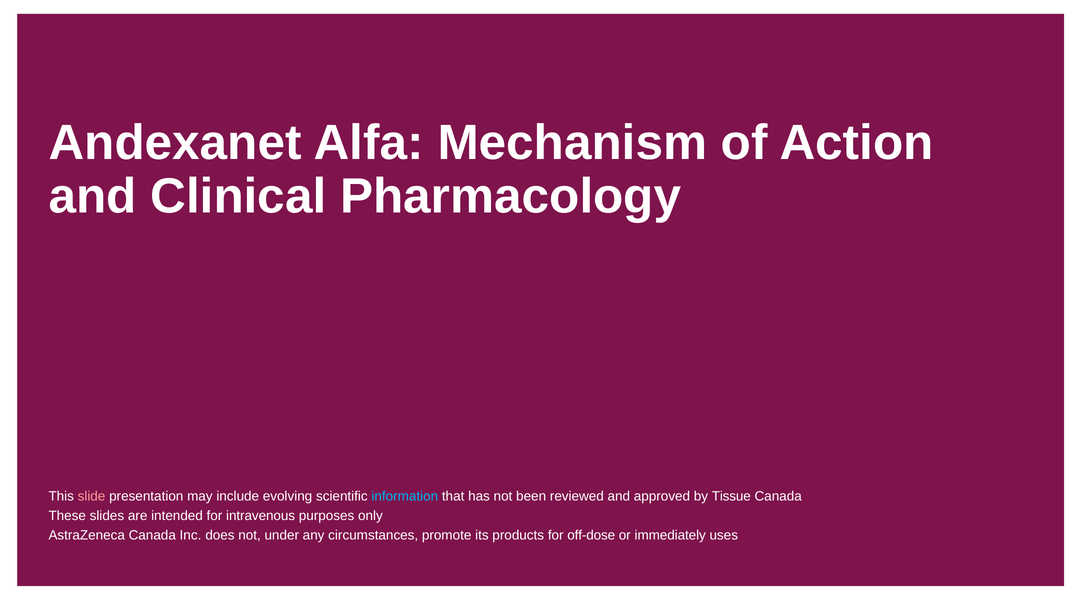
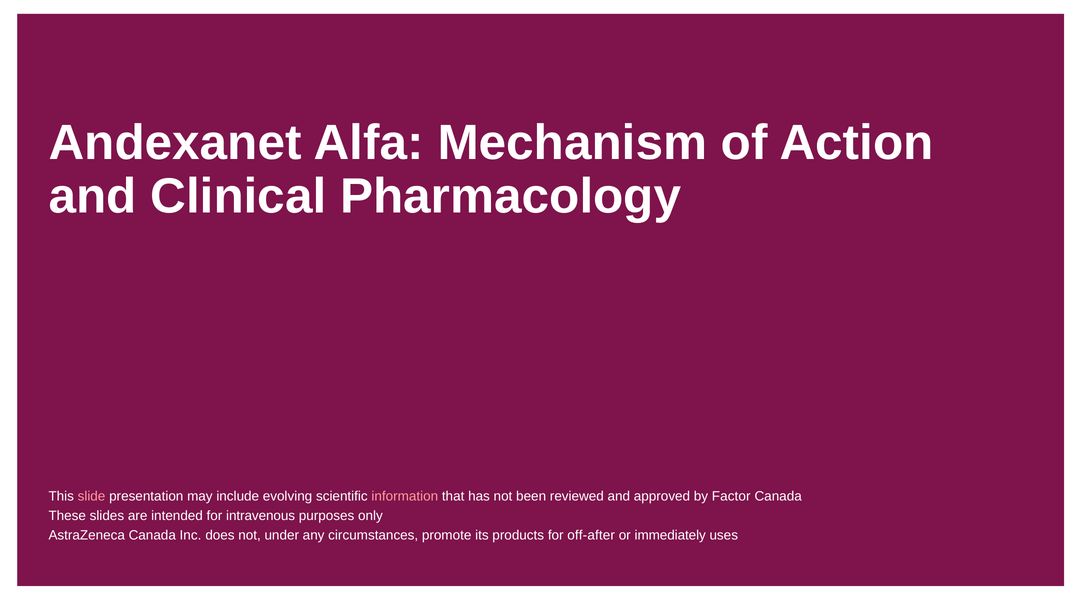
information colour: light blue -> pink
Tissue: Tissue -> Factor
off-dose: off-dose -> off-after
